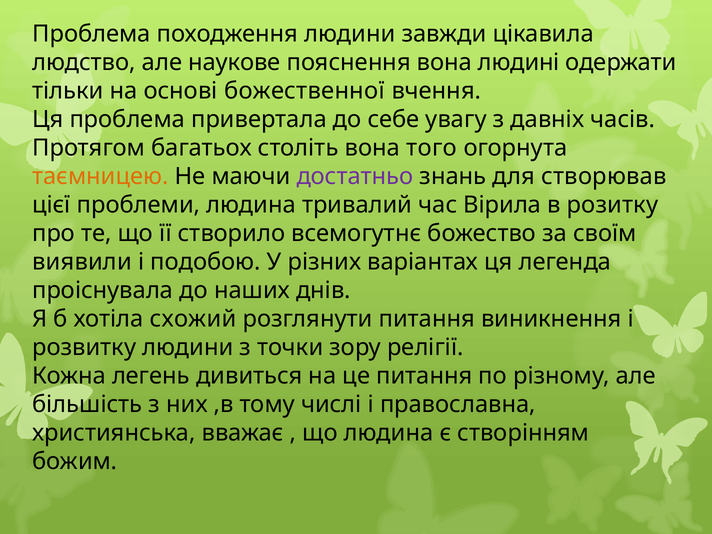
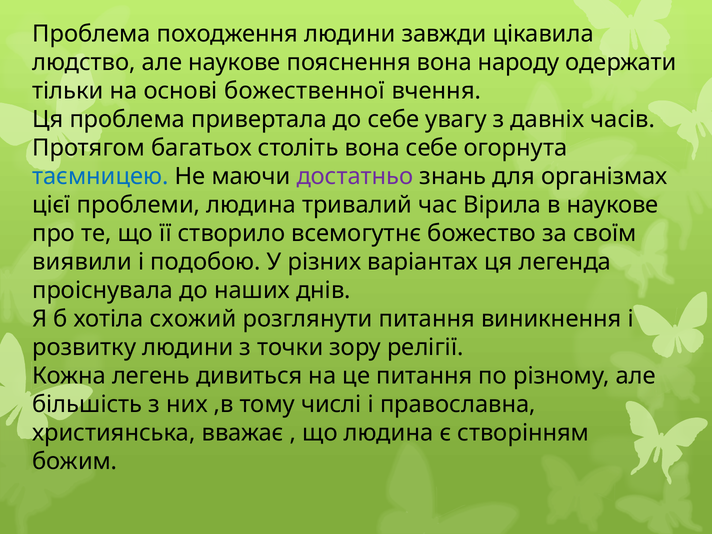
людині: людині -> народу
вона того: того -> себе
таємницею colour: orange -> blue
створював: створював -> організмах
в розитку: розитку -> наукове
